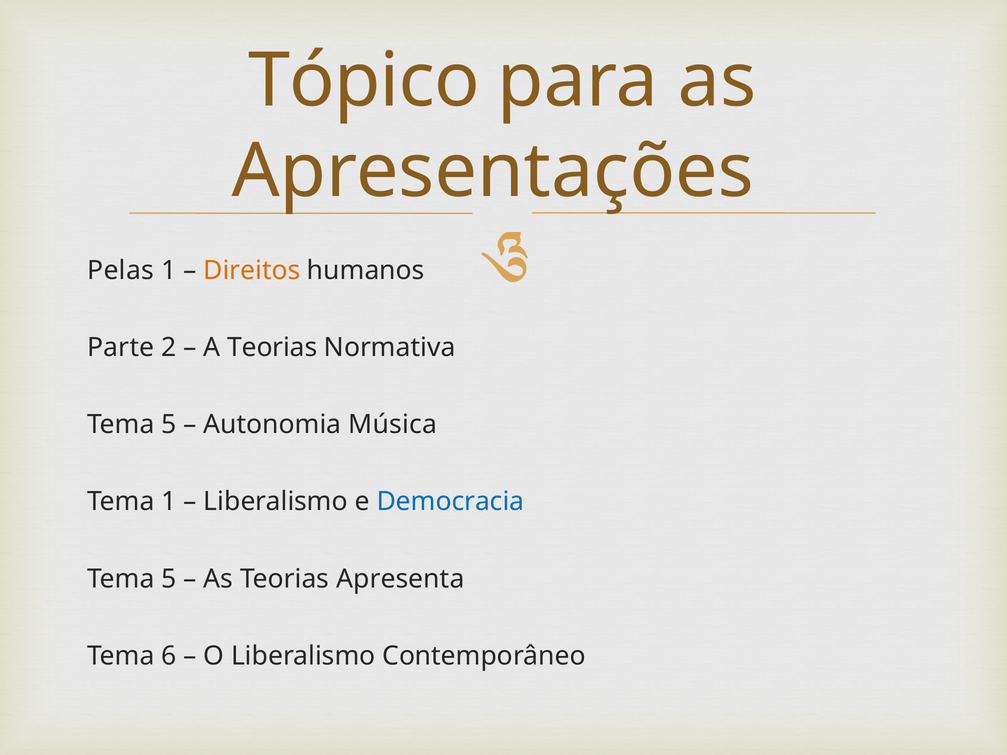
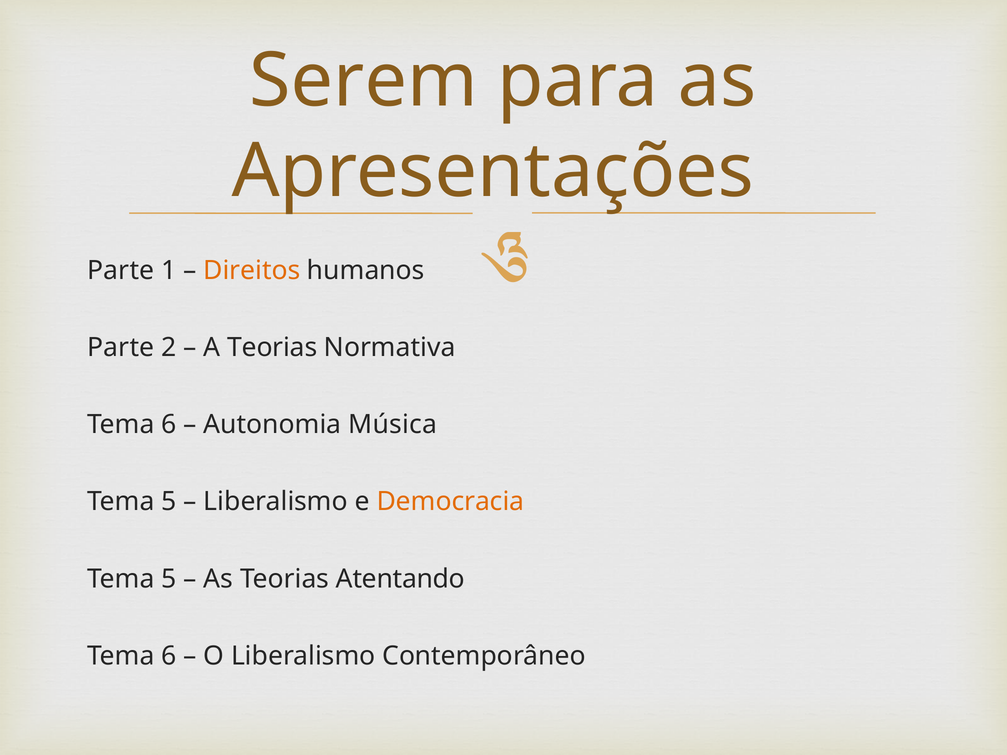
Tópico: Tópico -> Serem
Pelas at (121, 270): Pelas -> Parte
5 at (169, 425): 5 -> 6
1 at (169, 502): 1 -> 5
Democracia colour: blue -> orange
Apresenta: Apresenta -> Atentando
